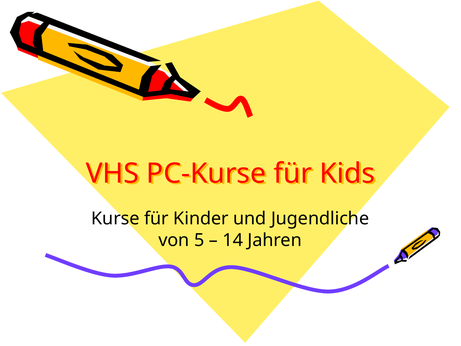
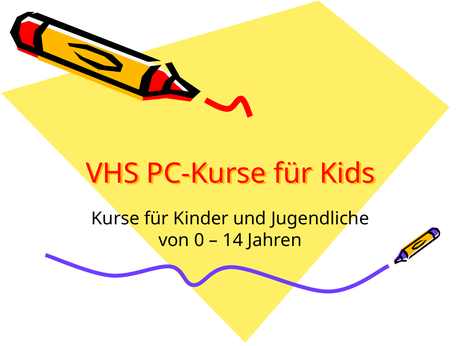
5: 5 -> 0
